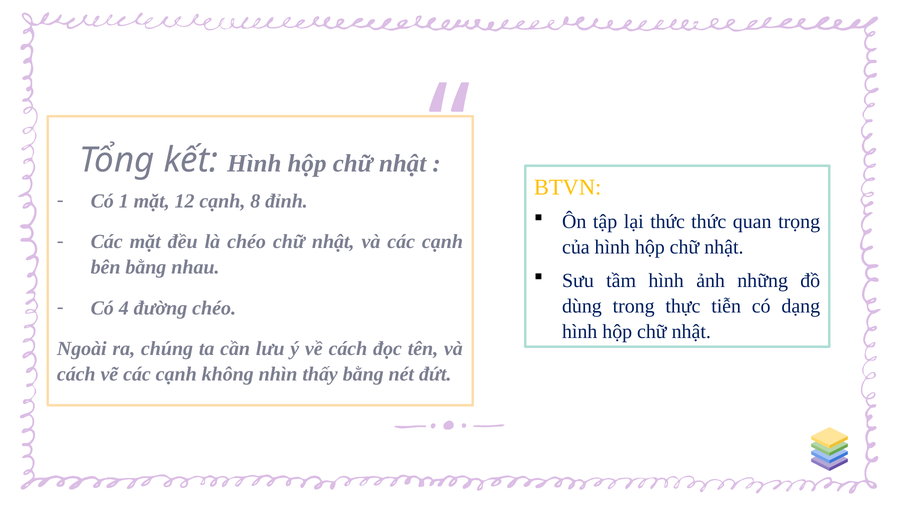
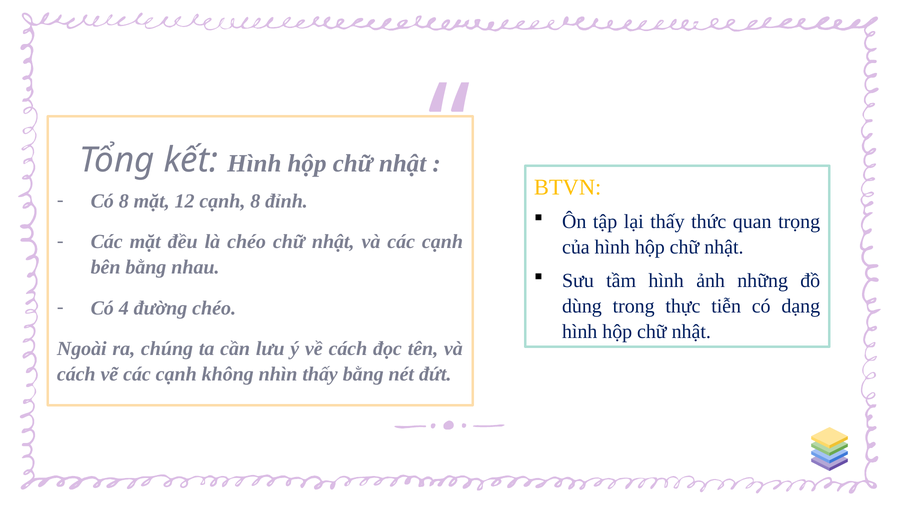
Có 1: 1 -> 8
lại thức: thức -> thấy
